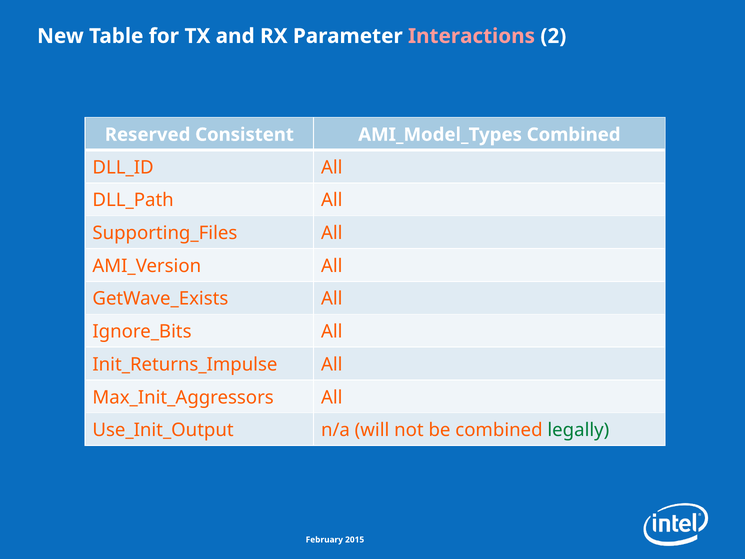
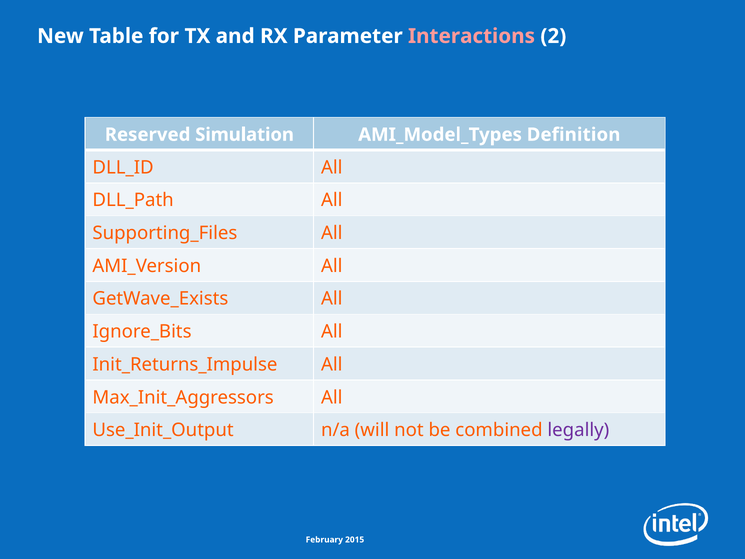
Consistent: Consistent -> Simulation
Combined at (574, 135): Combined -> Definition
legally colour: green -> purple
